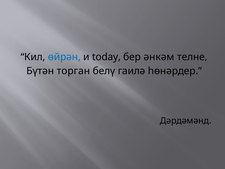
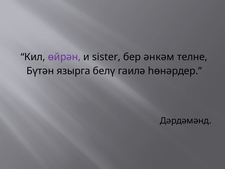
өйрән colour: blue -> purple
today: today -> sister
торган: торган -> язырга
